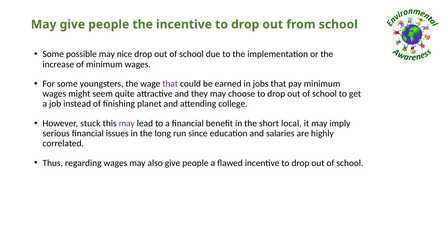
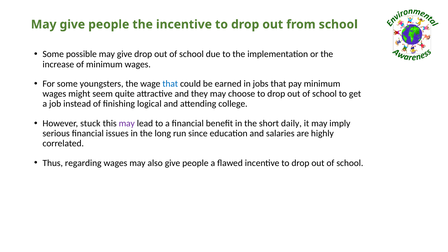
nice at (125, 54): nice -> give
that at (170, 84) colour: purple -> blue
planet: planet -> logical
local: local -> daily
